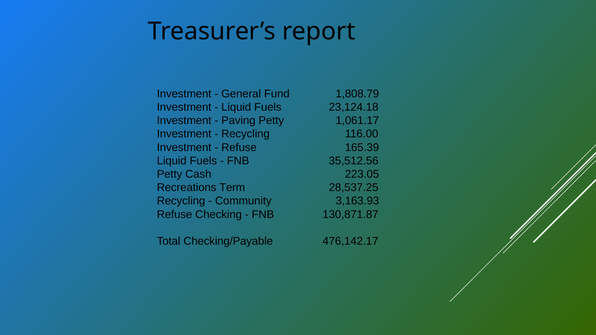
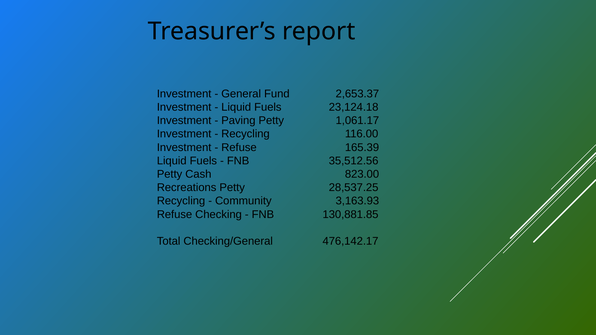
1,808.79: 1,808.79 -> 2,653.37
223.05: 223.05 -> 823.00
Recreations Term: Term -> Petty
130,871.87: 130,871.87 -> 130,881.85
Checking/Payable: Checking/Payable -> Checking/General
